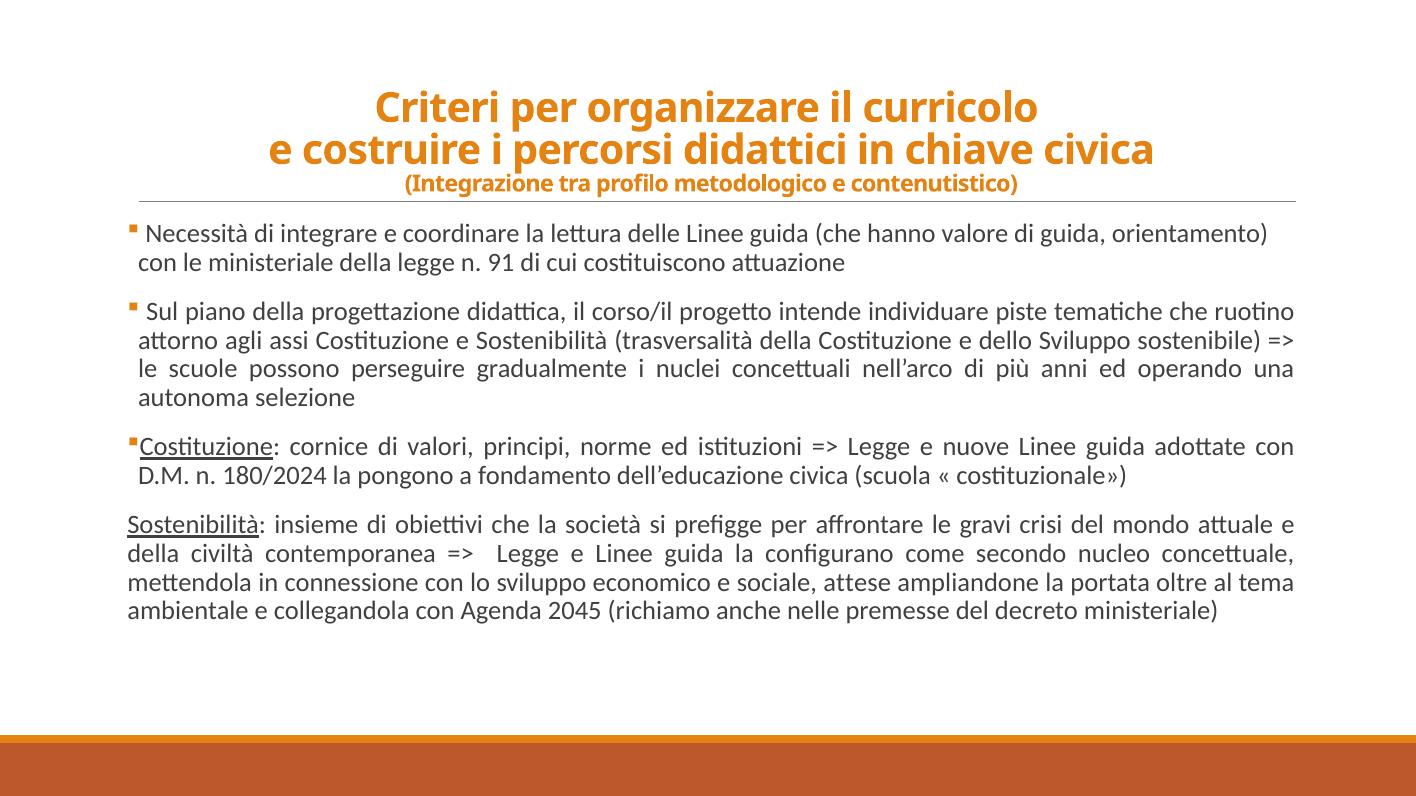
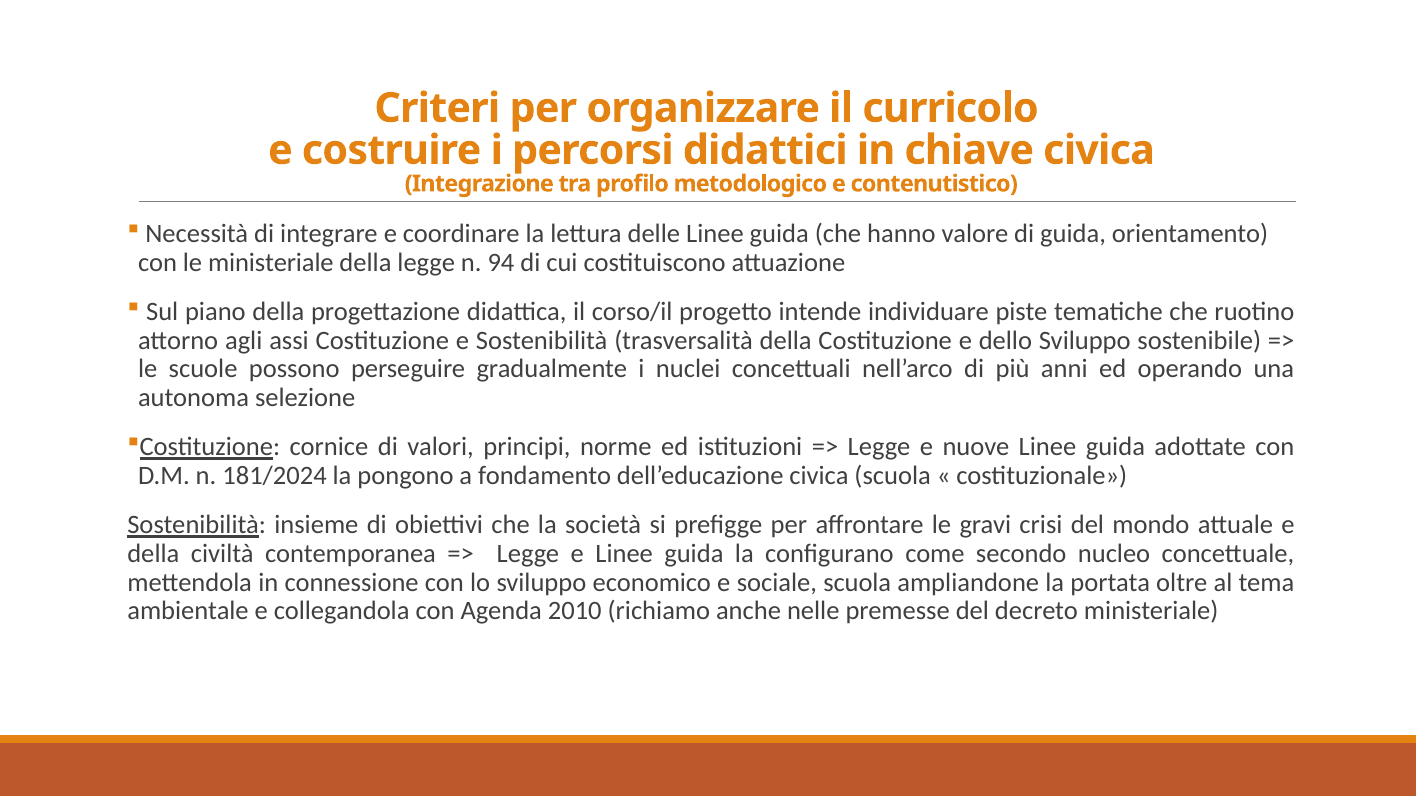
91: 91 -> 94
180/2024: 180/2024 -> 181/2024
sociale attese: attese -> scuola
2045: 2045 -> 2010
